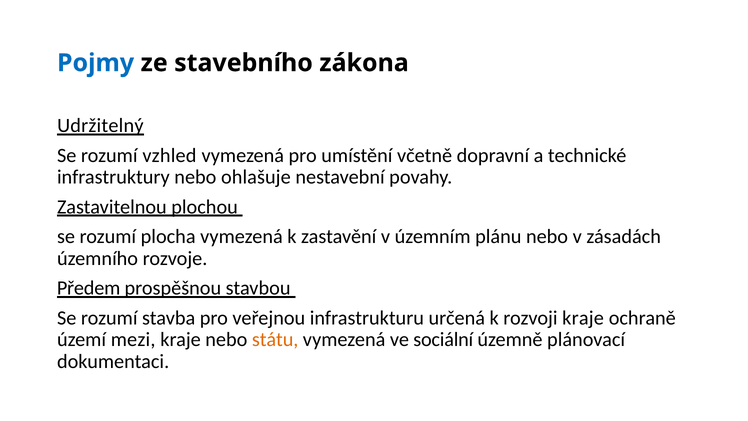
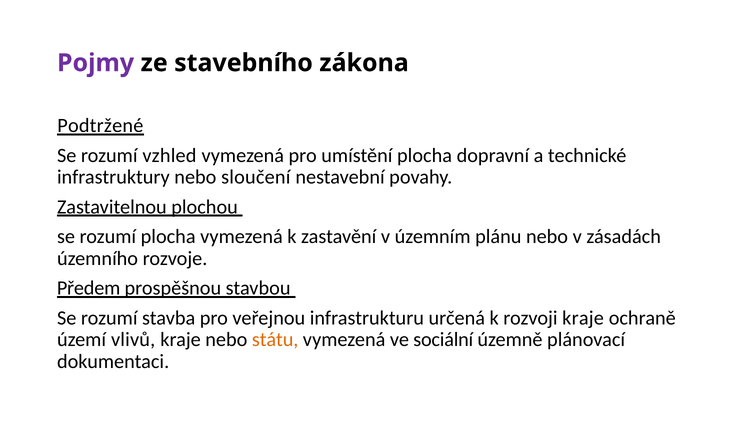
Pojmy colour: blue -> purple
Udržitelný: Udržitelný -> Podtržené
umístění včetně: včetně -> plocha
ohlašuje: ohlašuje -> sloučení
mezi: mezi -> vlivů
